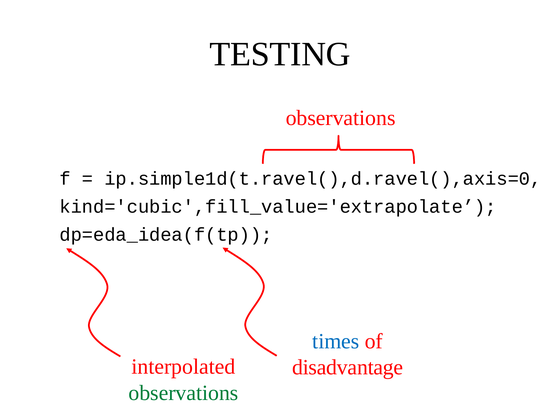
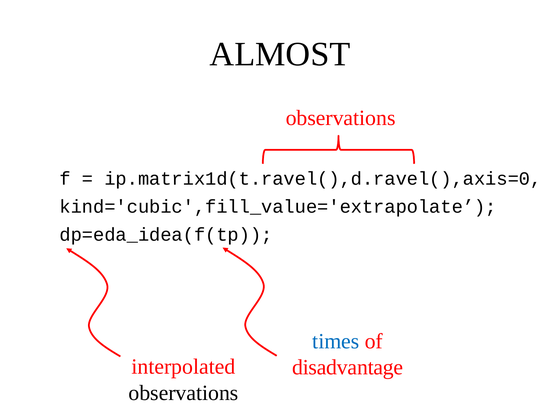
TESTING: TESTING -> ALMOST
ip.simple1d(t.ravel(),d.ravel(),axis=0: ip.simple1d(t.ravel(),d.ravel(),axis=0 -> ip.matrix1d(t.ravel(),d.ravel(),axis=0
observations at (183, 393) colour: green -> black
